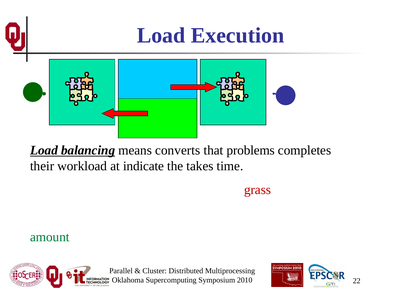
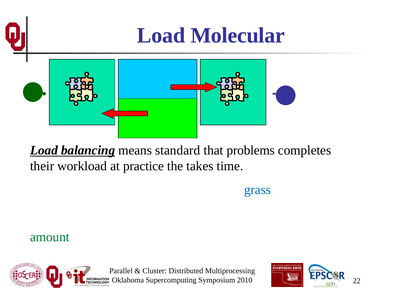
Execution: Execution -> Molecular
converts: converts -> standard
indicate: indicate -> practice
grass at (257, 189) colour: red -> blue
